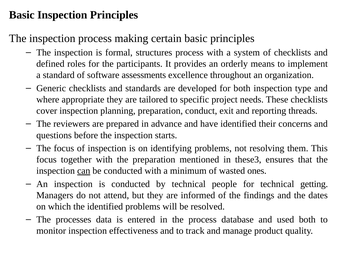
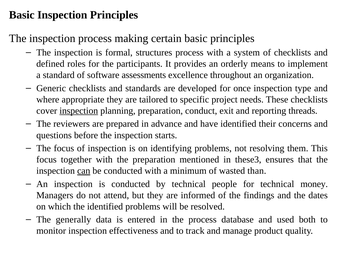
for both: both -> once
inspection at (79, 111) underline: none -> present
ones: ones -> than
getting: getting -> money
processes: processes -> generally
